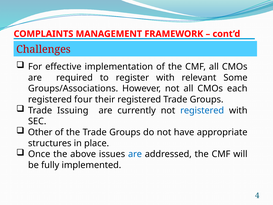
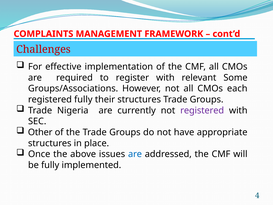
registered four: four -> fully
their registered: registered -> structures
Issuing: Issuing -> Nigeria
registered at (202, 110) colour: blue -> purple
